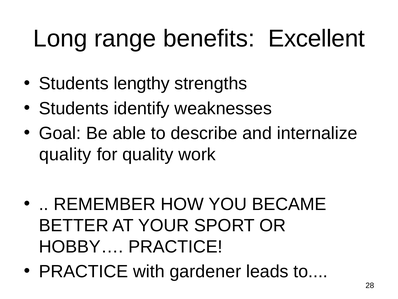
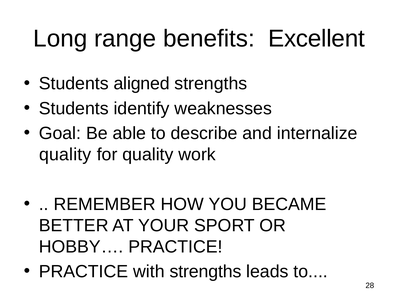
lengthy: lengthy -> aligned
with gardener: gardener -> strengths
